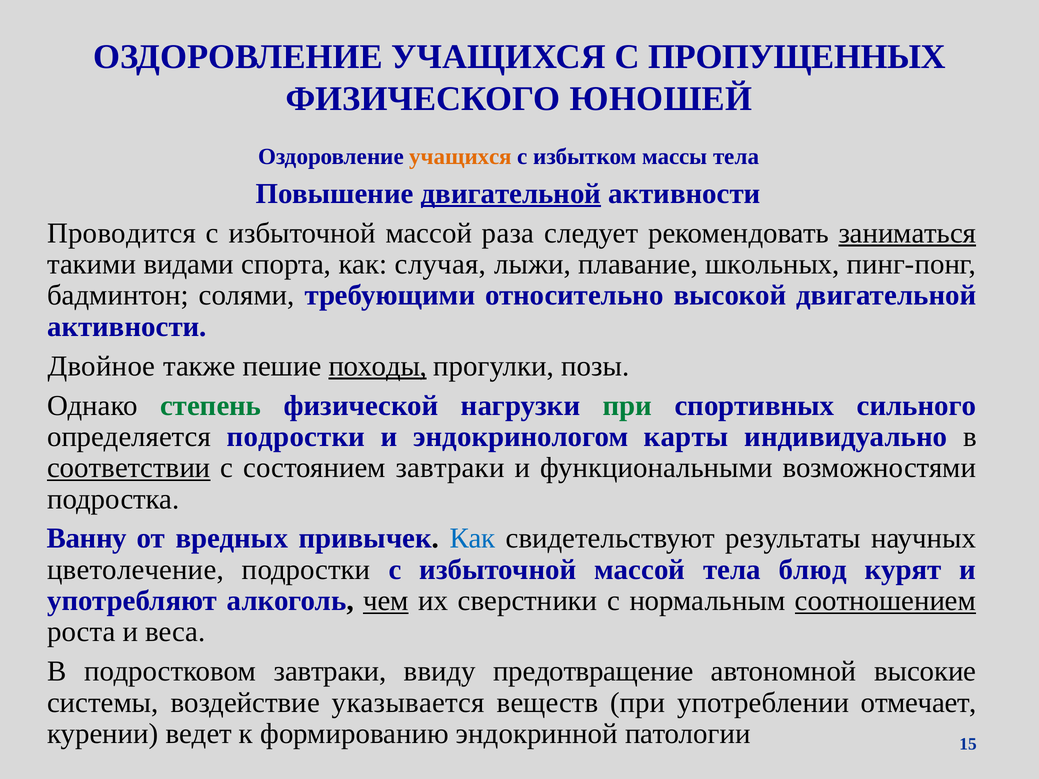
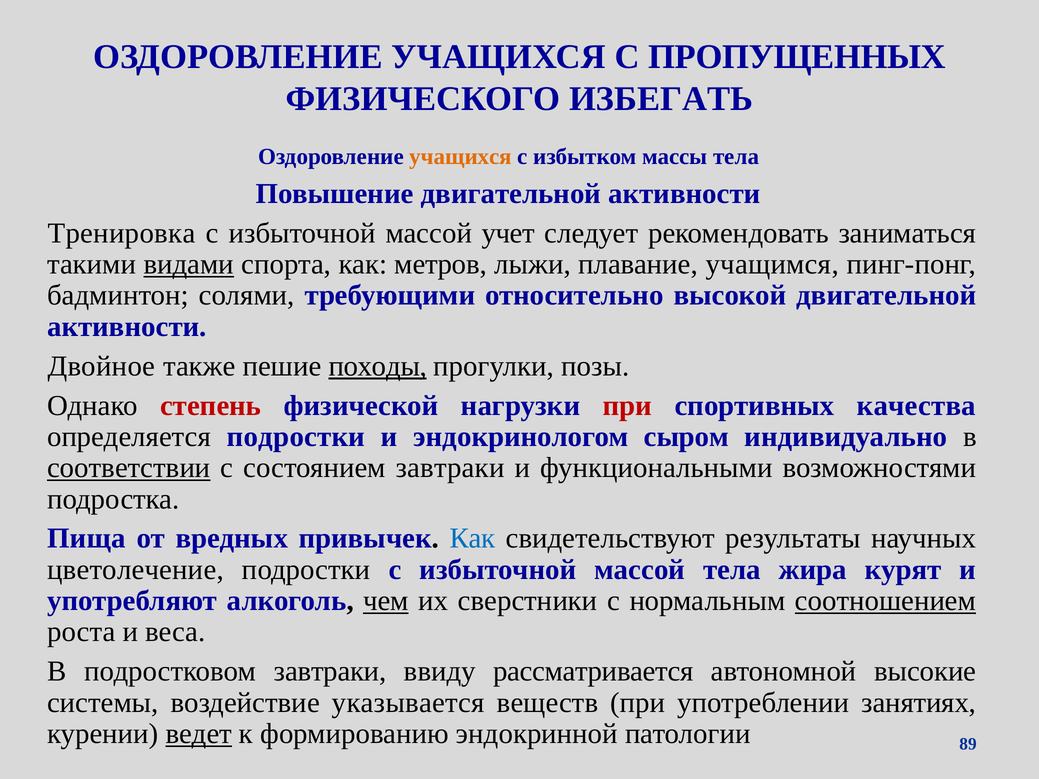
ЮНОШЕЙ: ЮНОШЕЙ -> ИЗБЕГАТЬ
двигательной at (511, 194) underline: present -> none
Проводится: Проводится -> Тренировка
раза: раза -> учет
заниматься underline: present -> none
видами underline: none -> present
случая: случая -> метров
школьных: школьных -> учащимся
степень colour: green -> red
при at (627, 406) colour: green -> red
сильного: сильного -> качества
карты: карты -> сыром
Ванну: Ванну -> Пища
блюд: блюд -> жира
предотвращение: предотвращение -> рассматривается
отмечает: отмечает -> занятиях
ведет underline: none -> present
15: 15 -> 89
